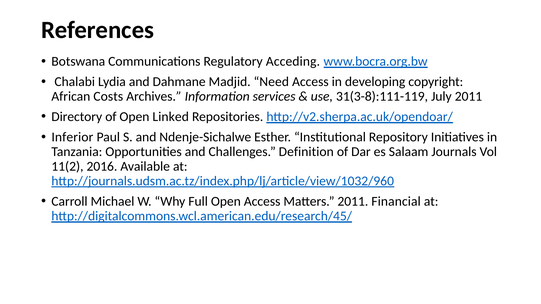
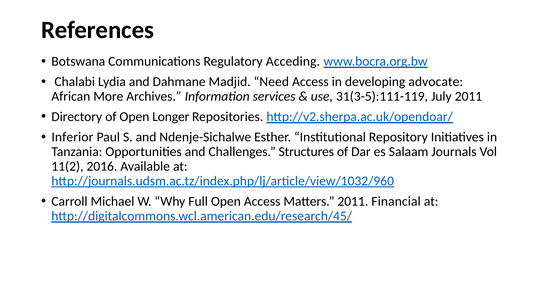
copyright: copyright -> advocate
Costs: Costs -> More
31(3-8):111-119: 31(3-8):111-119 -> 31(3-5):111-119
Linked: Linked -> Longer
Definition: Definition -> Structures
